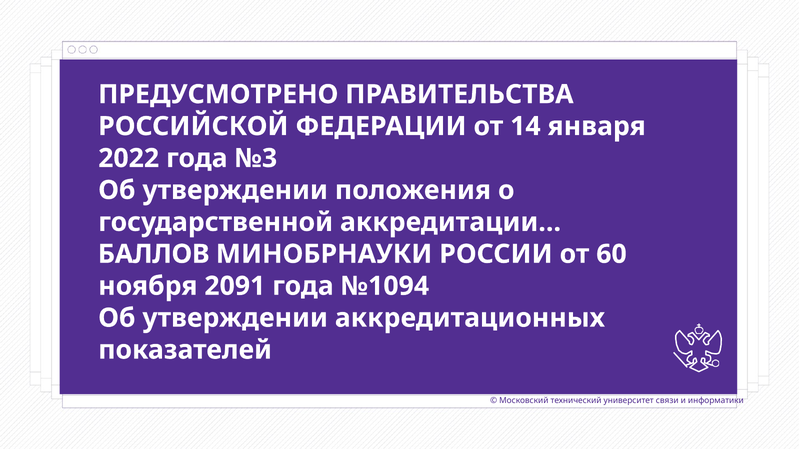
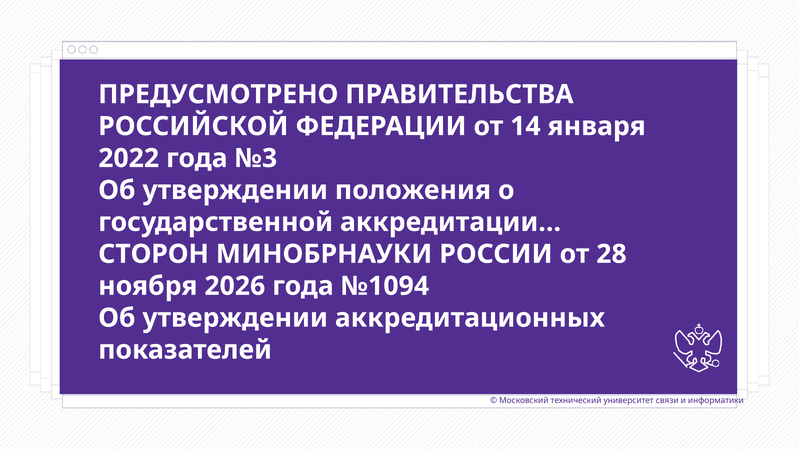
БАЛЛОВ: БАЛЛОВ -> СТОРОН
60: 60 -> 28
2091: 2091 -> 2026
